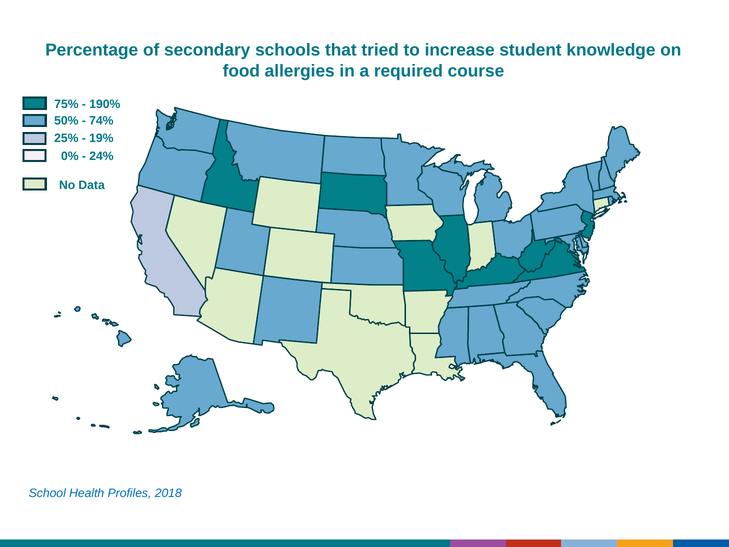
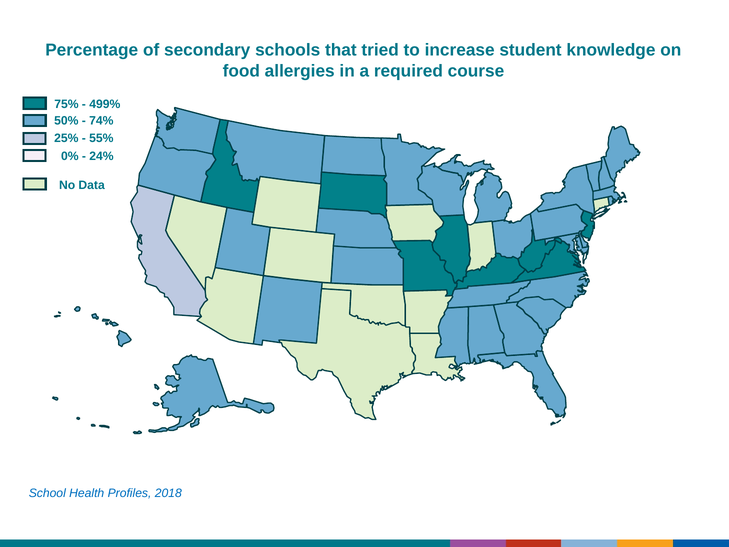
190%: 190% -> 499%
19%: 19% -> 55%
